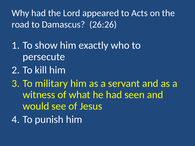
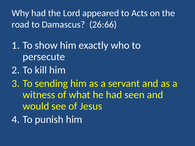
26:26: 26:26 -> 26:66
military: military -> sending
